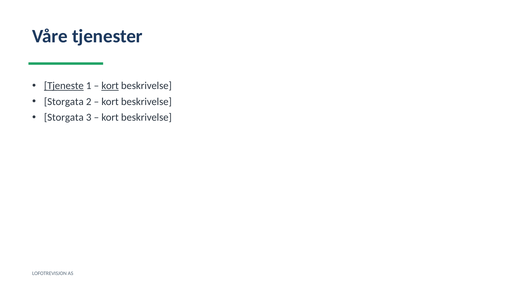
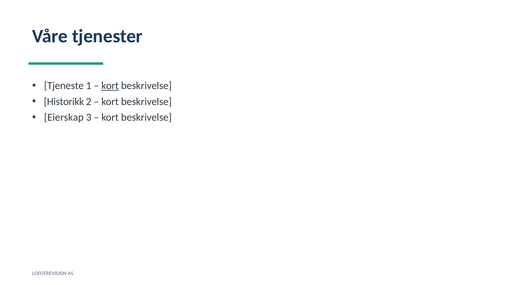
Tjeneste underline: present -> none
Storgata at (64, 102): Storgata -> Historikk
Storgata at (64, 117): Storgata -> Eierskap
